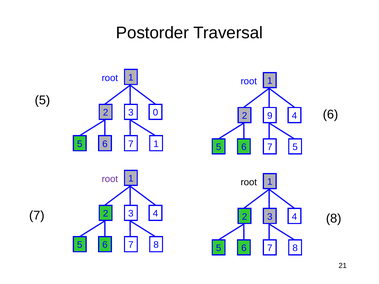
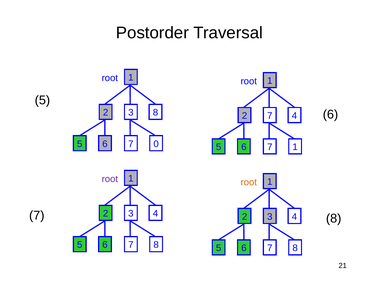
3 0: 0 -> 8
2 9: 9 -> 7
6 1: 1 -> 0
6 5: 5 -> 1
root at (249, 182) colour: black -> orange
